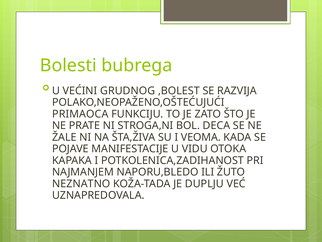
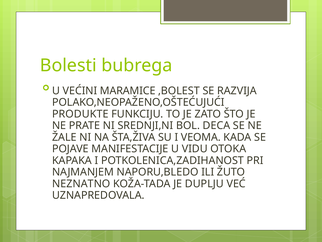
GRUDNOG: GRUDNOG -> MARAMICE
PRIMAOCA: PRIMAOCA -> PRODUKTE
STROGA,NI: STROGA,NI -> SREDNJI,NI
